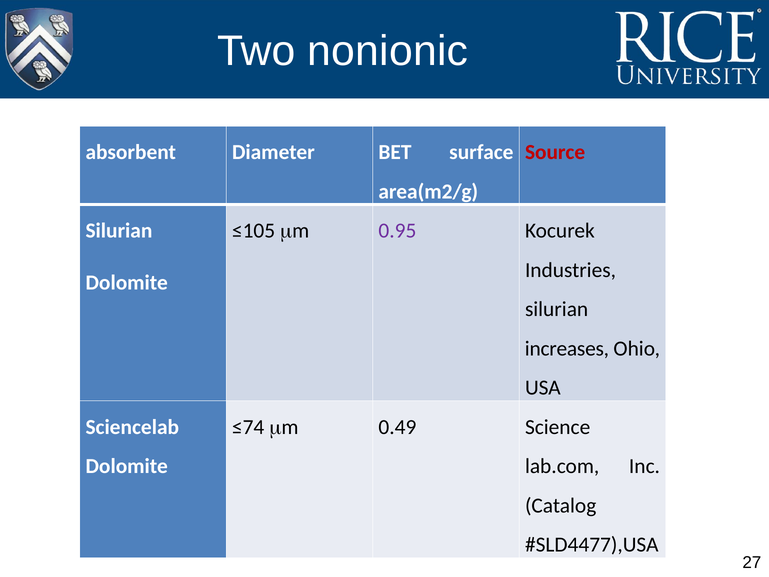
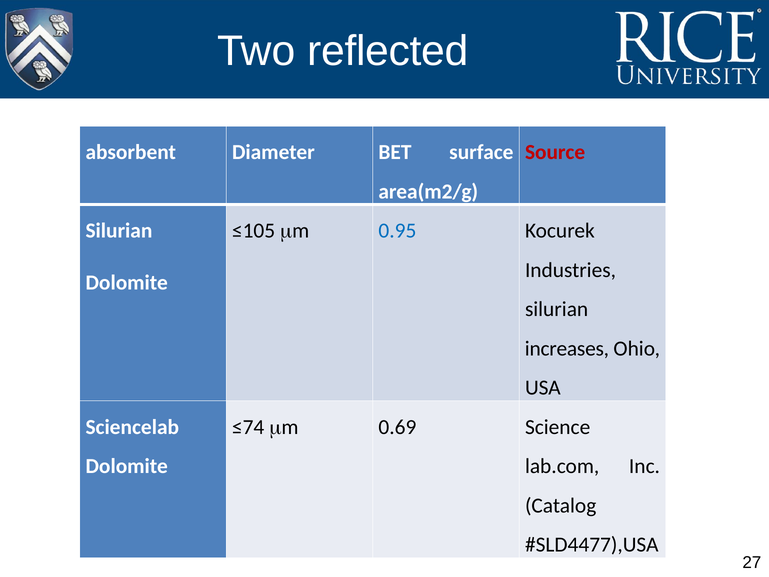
nonionic: nonionic -> reflected
0.95 colour: purple -> blue
0.49: 0.49 -> 0.69
